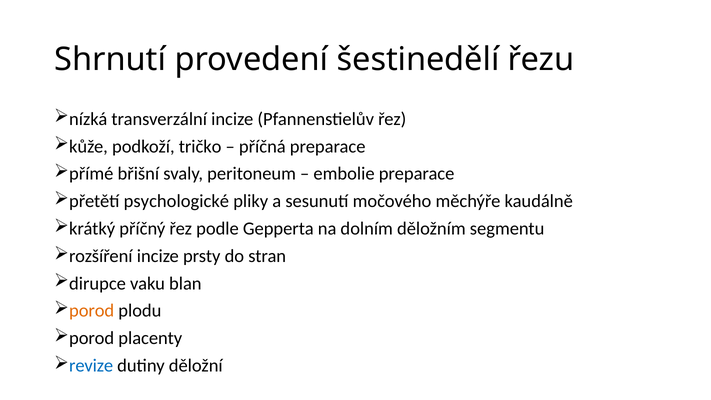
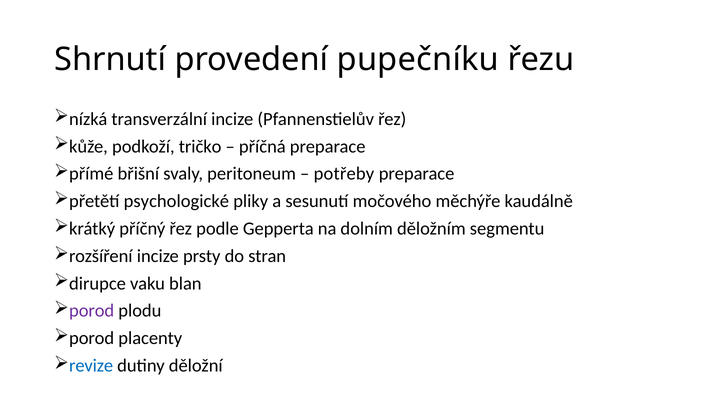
šestinedělí: šestinedělí -> pupečníku
embolie: embolie -> potřeby
porod at (92, 311) colour: orange -> purple
